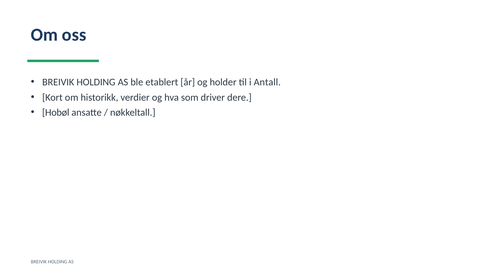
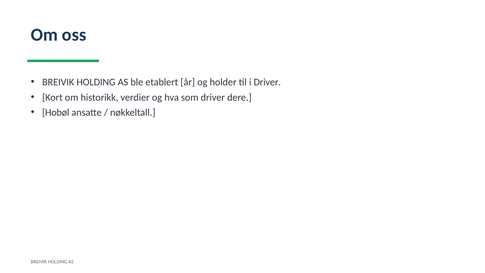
i Antall: Antall -> Driver
